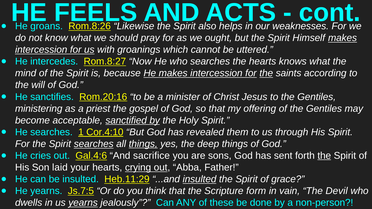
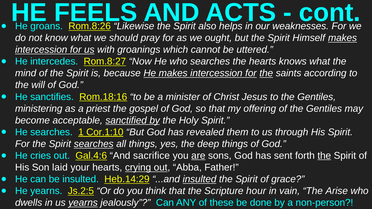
Rom.20:16: Rom.20:16 -> Rom.18:16
Cor.4:10: Cor.4:10 -> Cor.1:10
things at (143, 144) underline: present -> none
are underline: none -> present
Heb.11:29: Heb.11:29 -> Heb.14:29
Js.7:5: Js.7:5 -> Js.2:5
form: form -> hour
Devil: Devil -> Arise
